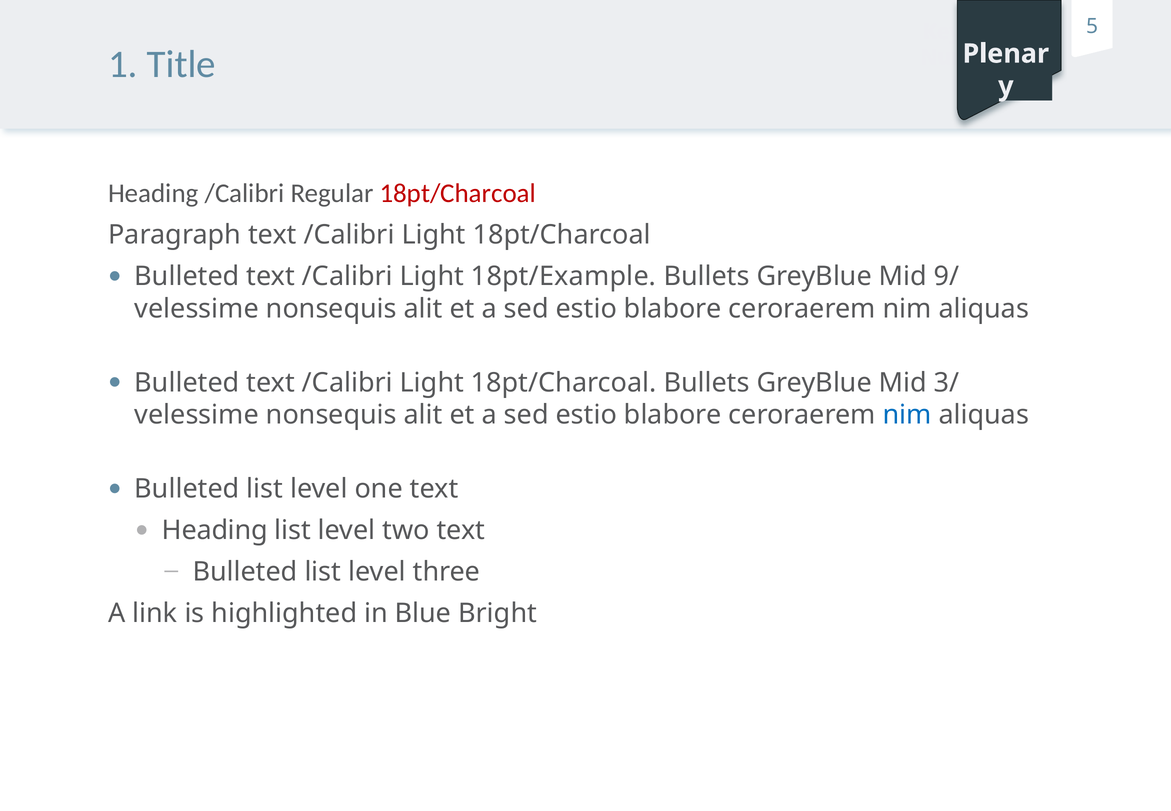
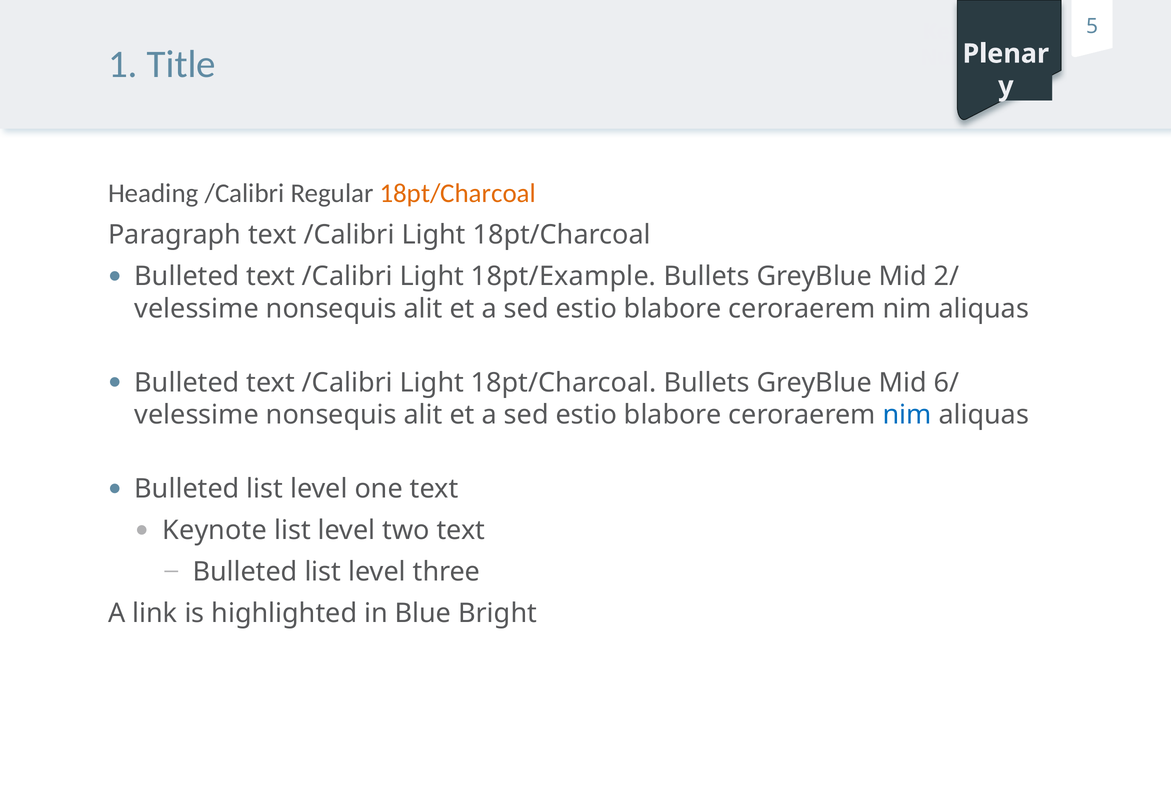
18pt/Charcoal at (458, 193) colour: red -> orange
9/: 9/ -> 2/
3/: 3/ -> 6/
Heading at (215, 530): Heading -> Keynote
